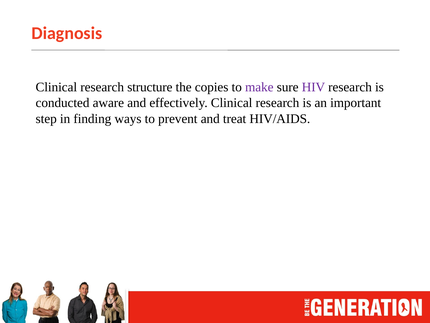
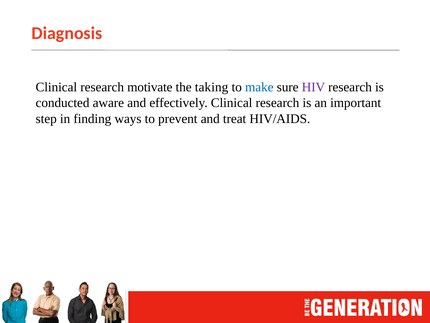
structure: structure -> motivate
copies: copies -> taking
make colour: purple -> blue
